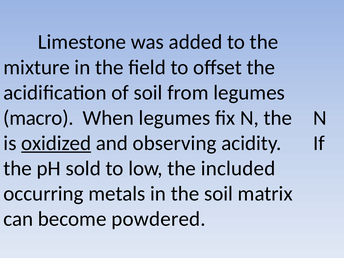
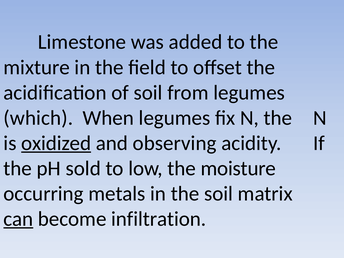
macro: macro -> which
included: included -> moisture
can underline: none -> present
powdered: powdered -> infiltration
